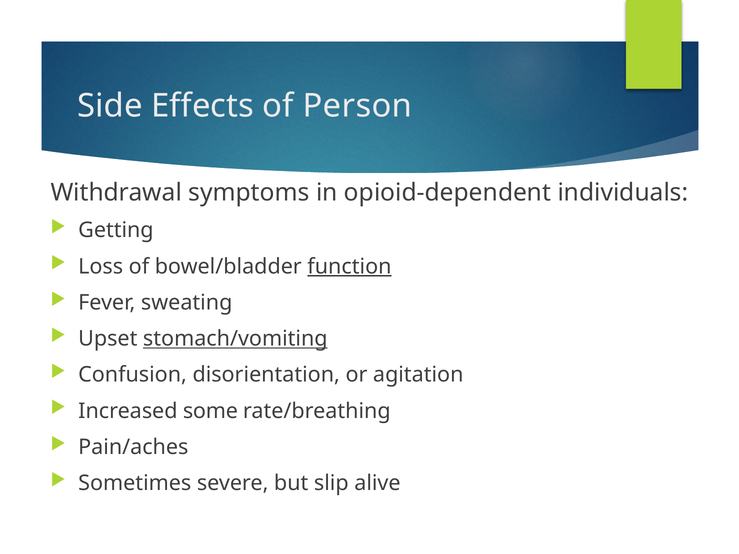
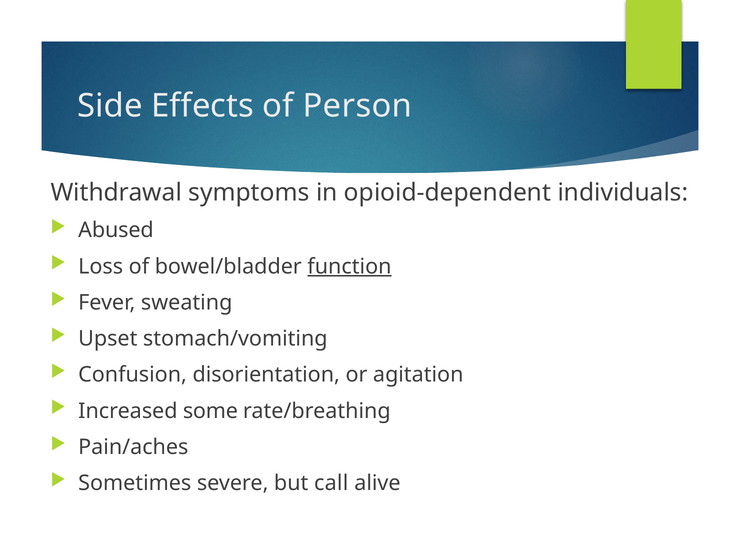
Getting: Getting -> Abused
stomach/vomiting underline: present -> none
slip: slip -> call
